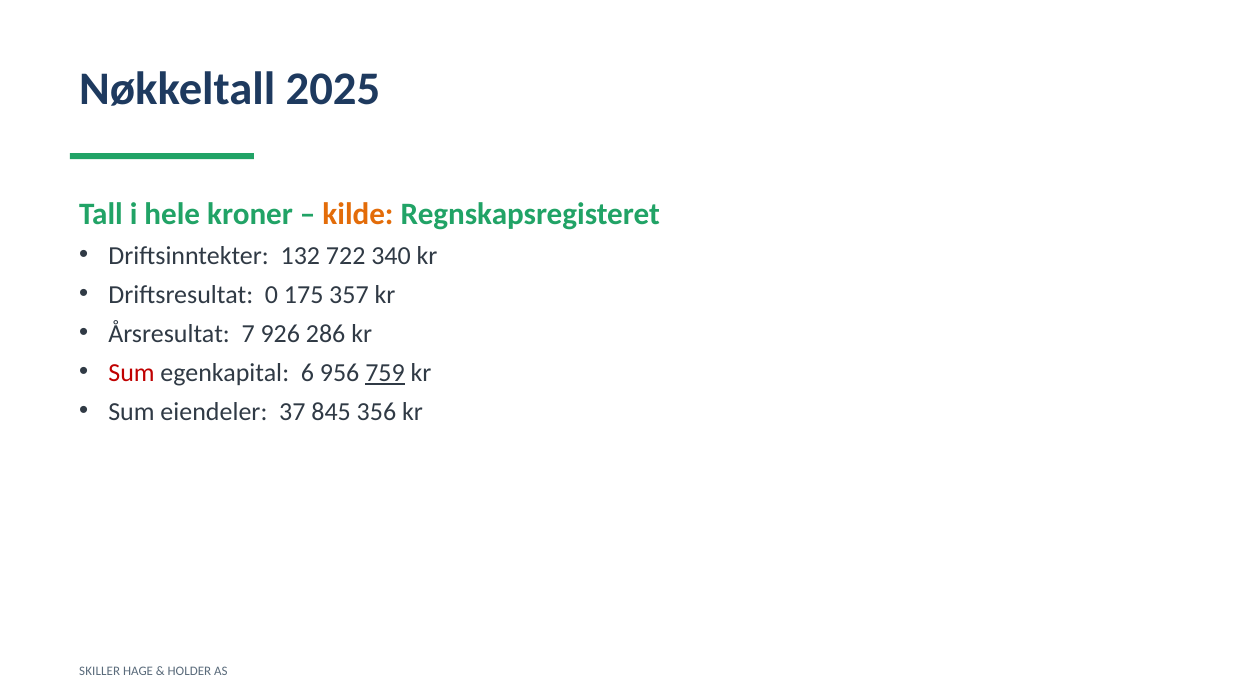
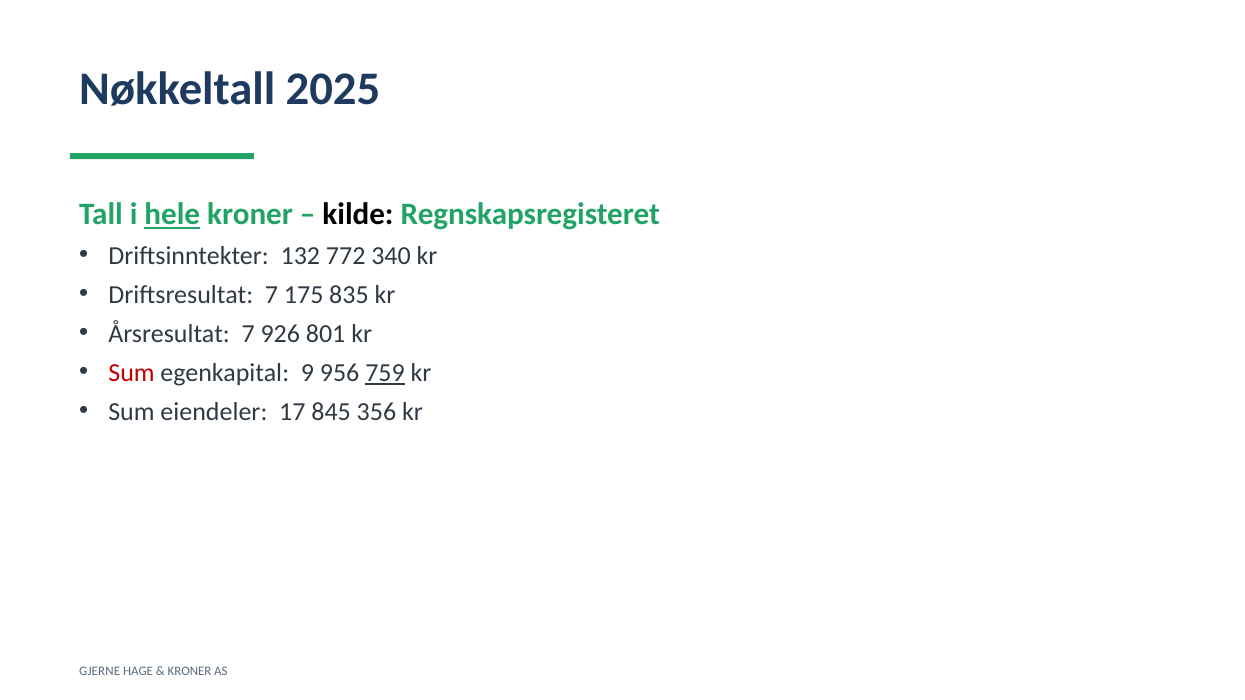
hele underline: none -> present
kilde colour: orange -> black
722: 722 -> 772
Driftsresultat 0: 0 -> 7
357: 357 -> 835
286: 286 -> 801
6: 6 -> 9
37: 37 -> 17
SKILLER: SKILLER -> GJERNE
HOLDER at (189, 672): HOLDER -> KRONER
